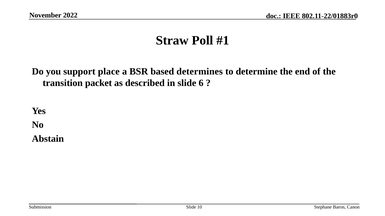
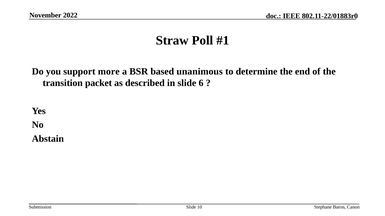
place: place -> more
determines: determines -> unanimous
